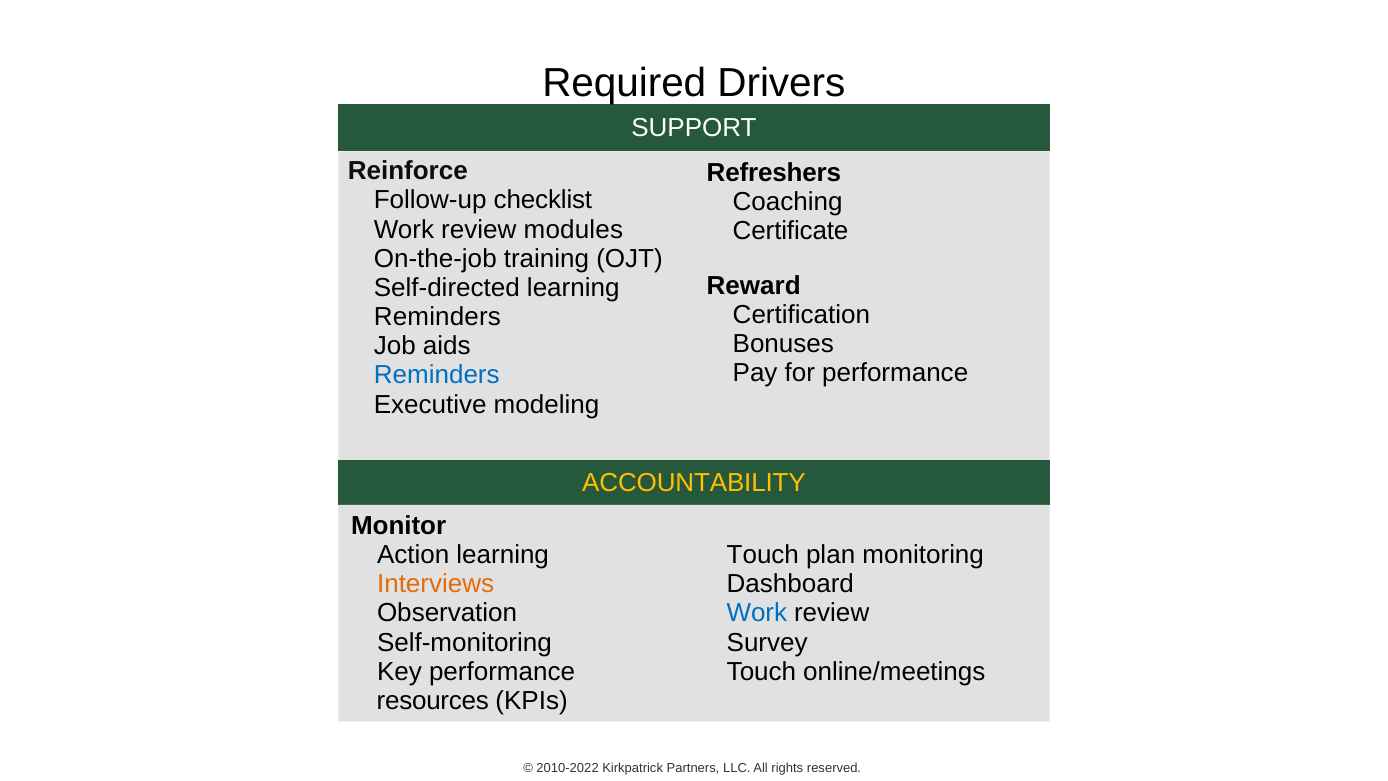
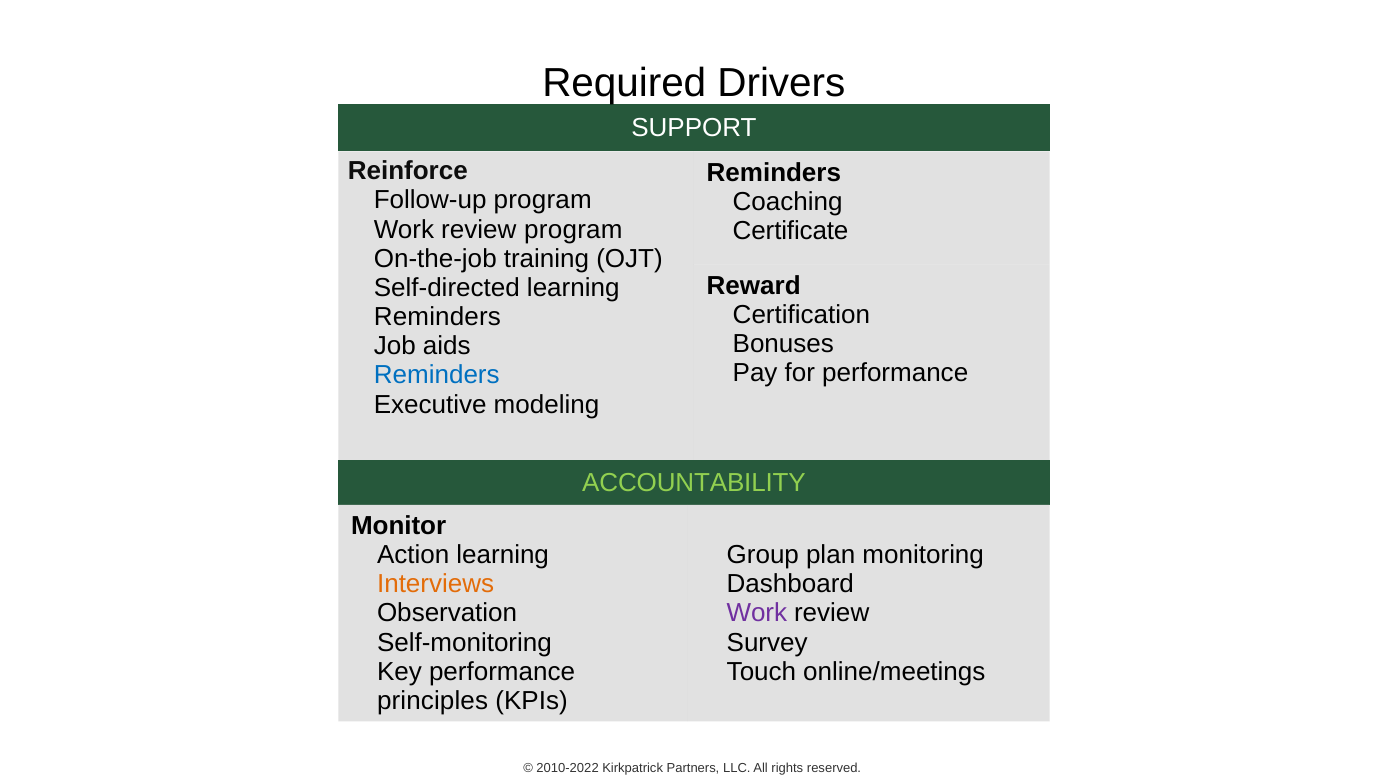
Refreshers at (774, 173): Refreshers -> Reminders
Follow-up checklist: checklist -> program
review modules: modules -> program
ACCOUNTABILITY colour: yellow -> light green
Touch at (763, 555): Touch -> Group
Work at (757, 613) colour: blue -> purple
resources: resources -> principles
